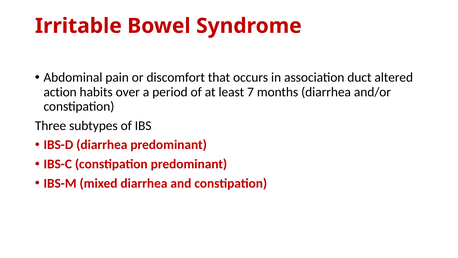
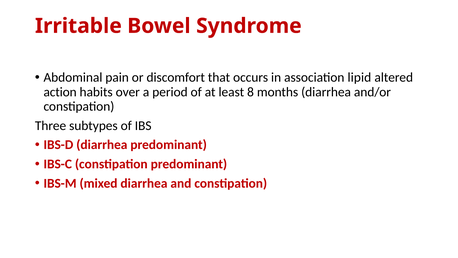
duct: duct -> lipid
7: 7 -> 8
